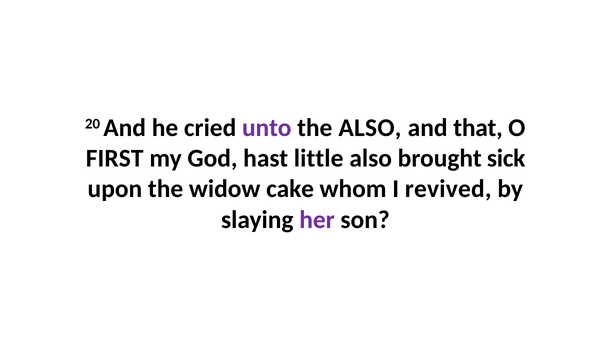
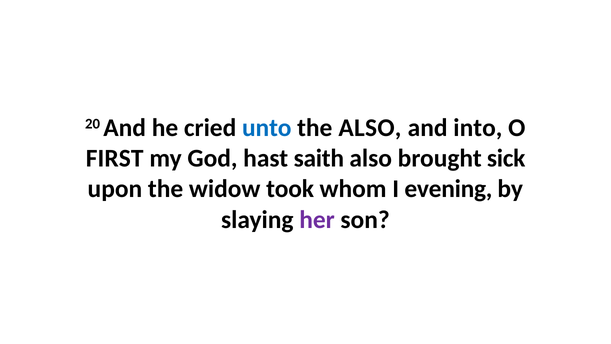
unto colour: purple -> blue
that: that -> into
little: little -> saith
cake: cake -> took
revived: revived -> evening
